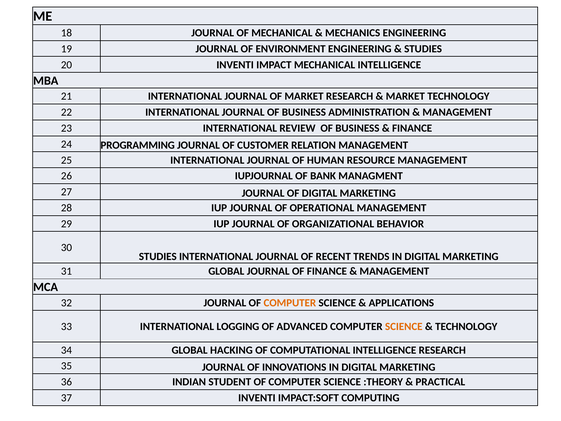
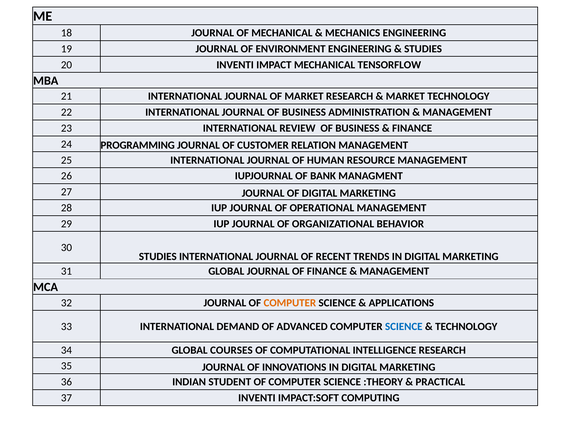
MECHANICAL INTELLIGENCE: INTELLIGENCE -> TENSORFLOW
LOGGING: LOGGING -> DEMAND
SCIENCE at (404, 326) colour: orange -> blue
HACKING: HACKING -> COURSES
